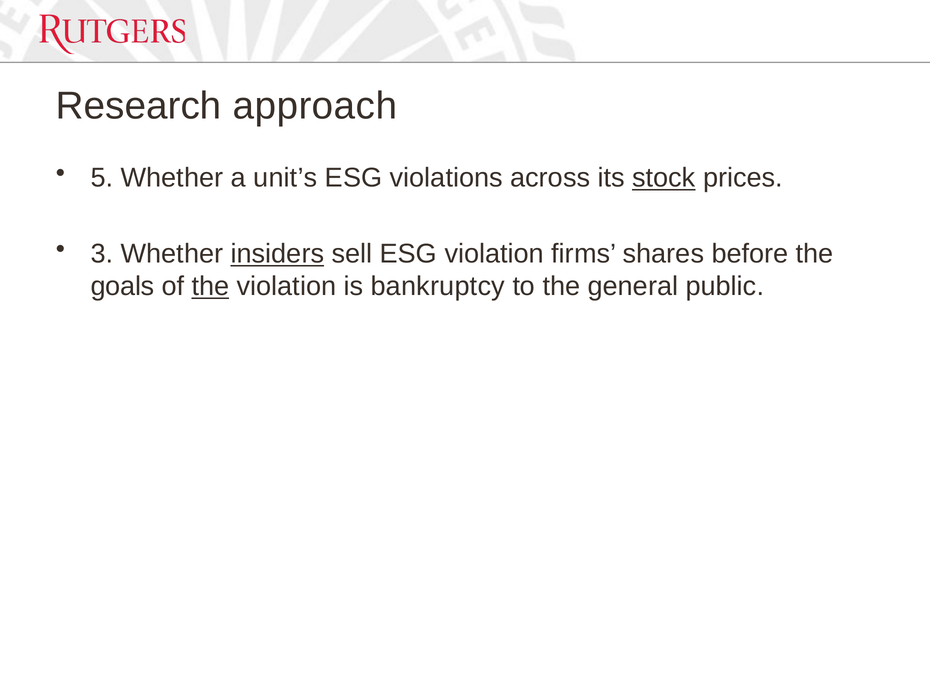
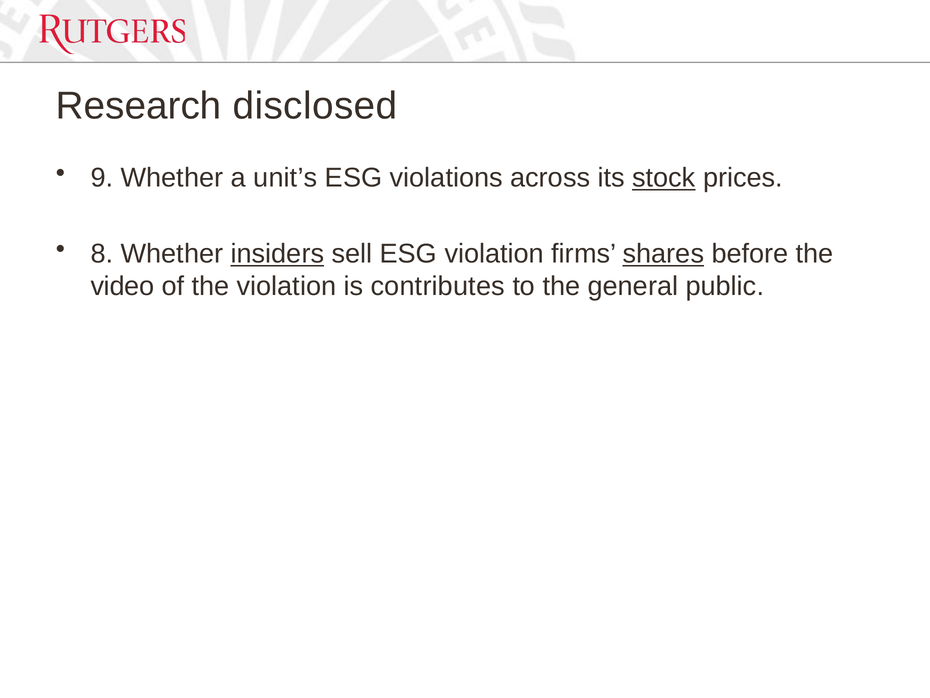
approach: approach -> disclosed
5: 5 -> 9
3: 3 -> 8
shares underline: none -> present
goals: goals -> video
the at (210, 286) underline: present -> none
bankruptcy: bankruptcy -> contributes
